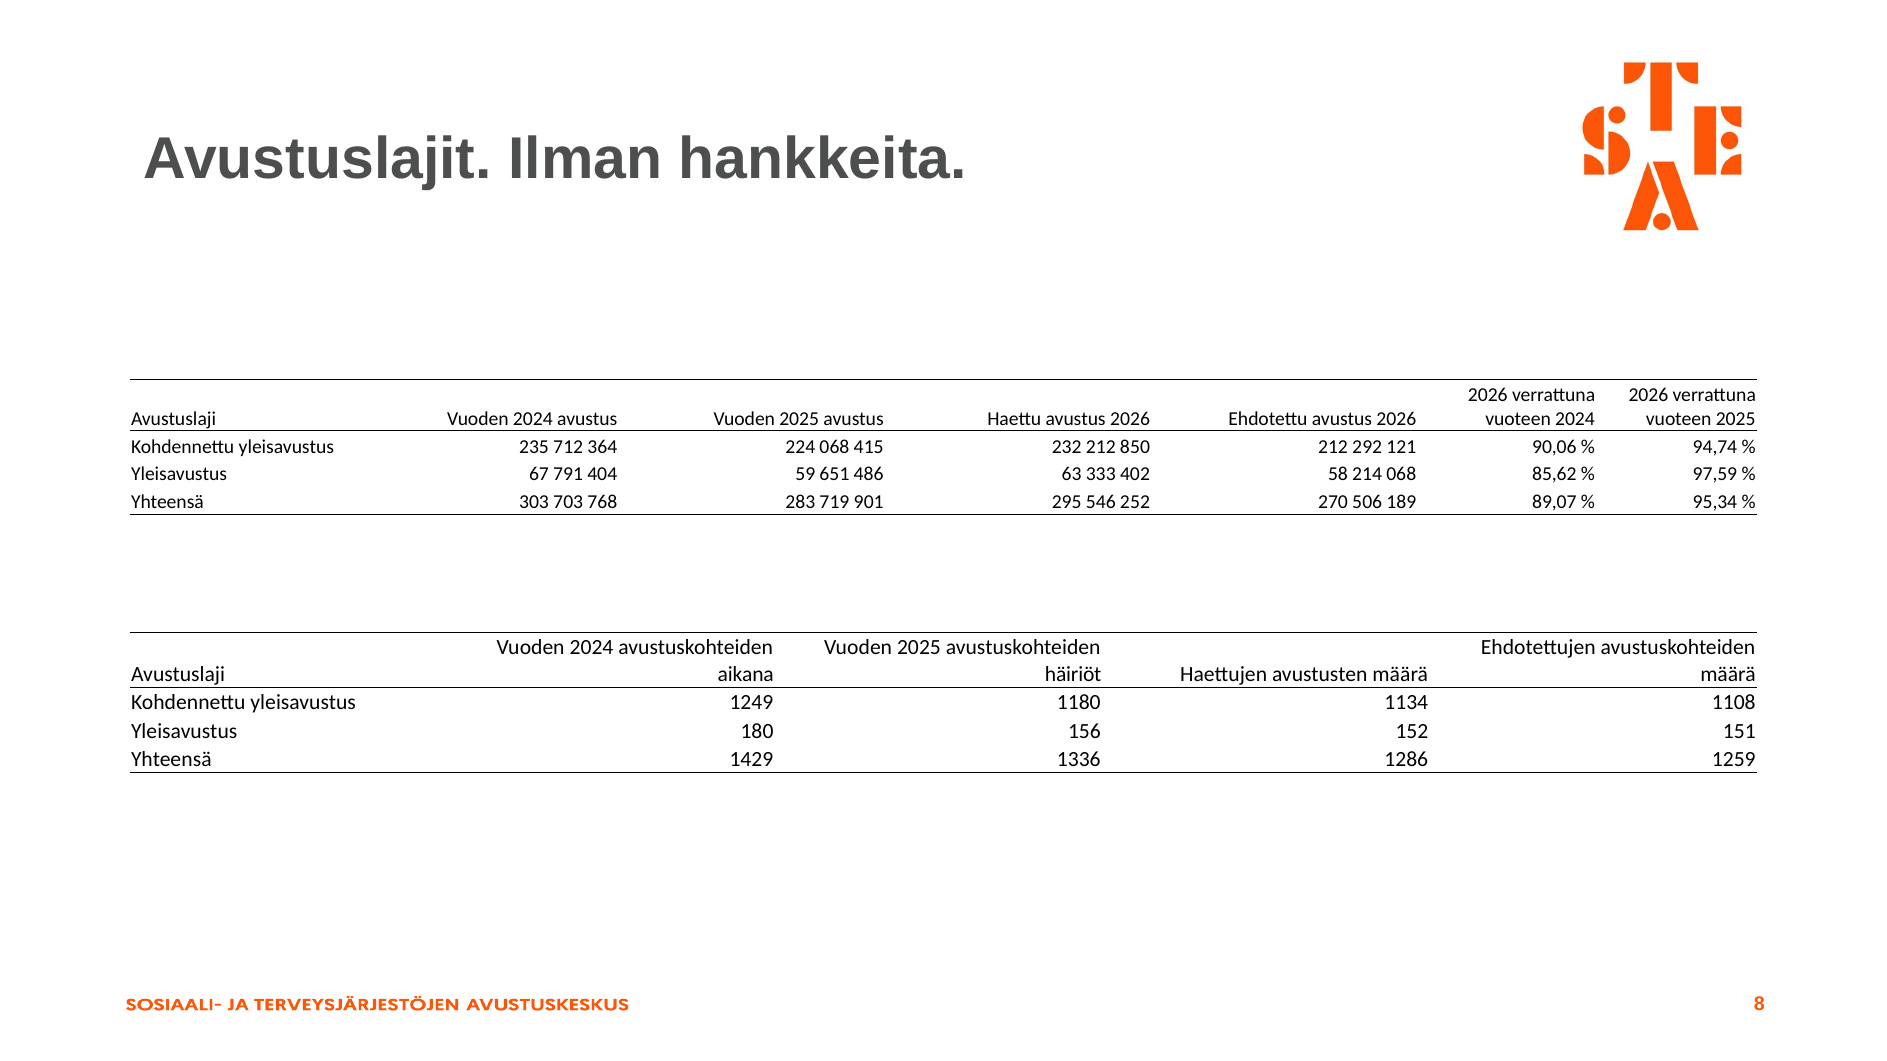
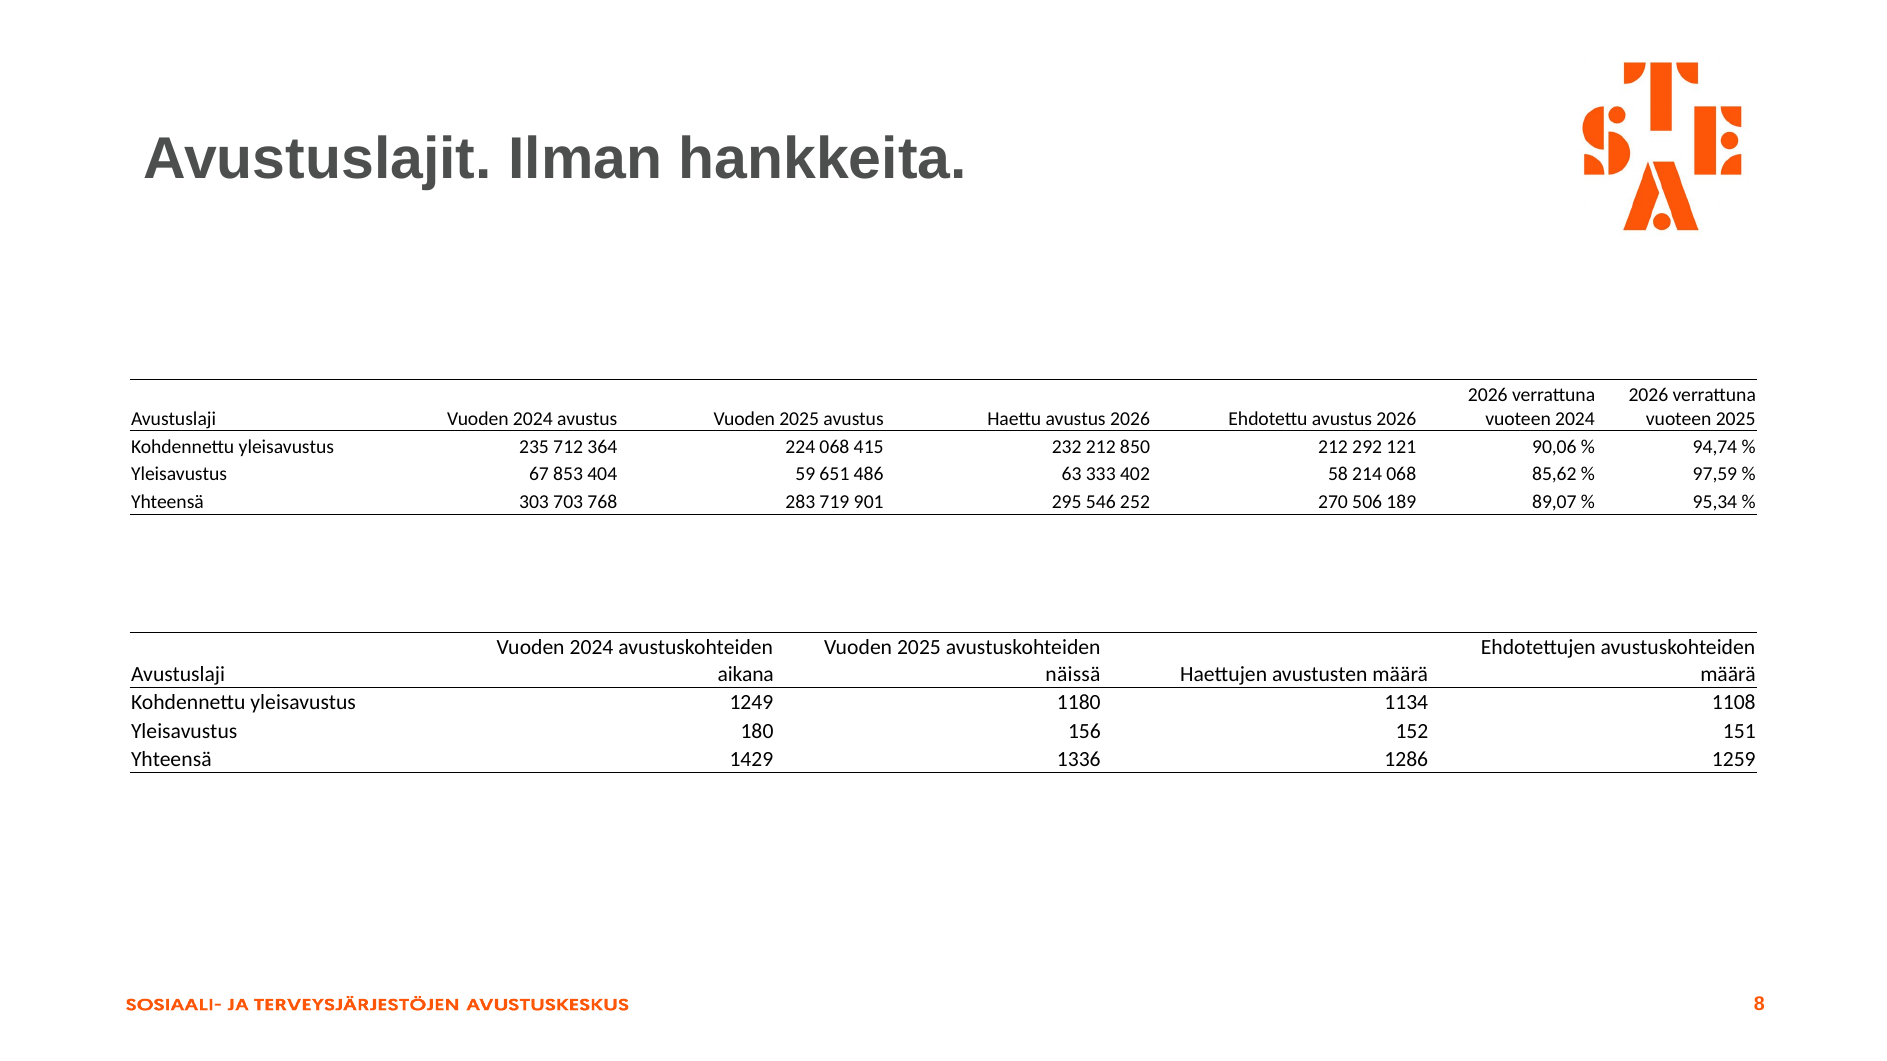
791: 791 -> 853
häiriöt: häiriöt -> näissä
